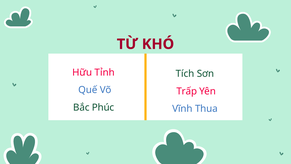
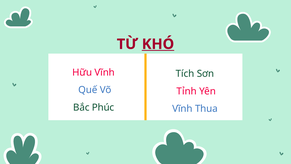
KHÓ underline: none -> present
Hữu Tỉnh: Tỉnh -> Vĩnh
Trấp: Trấp -> Tỉnh
